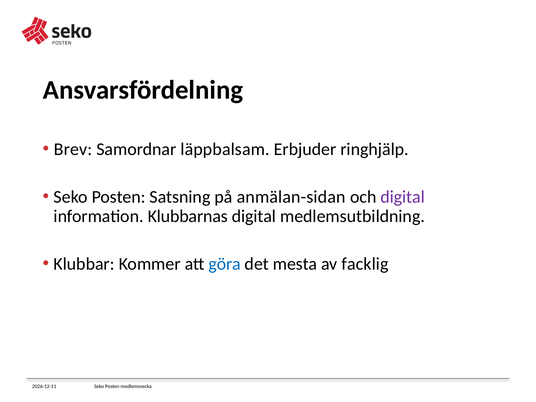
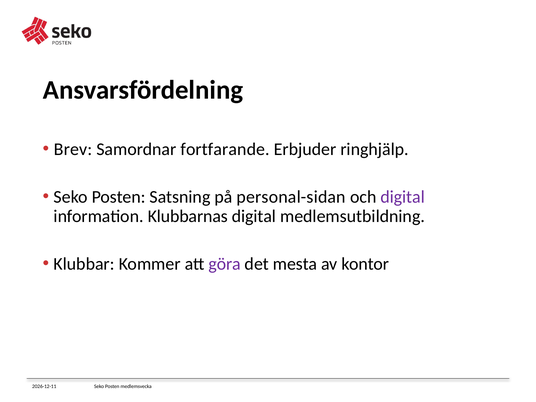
läppbalsam: läppbalsam -> fortfarande
anmälan-sidan: anmälan-sidan -> personal-sidan
göra colour: blue -> purple
facklig: facklig -> kontor
